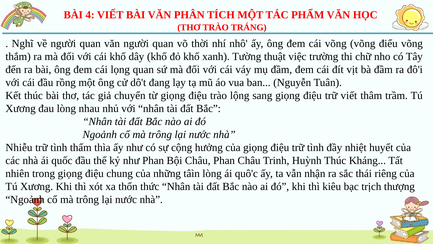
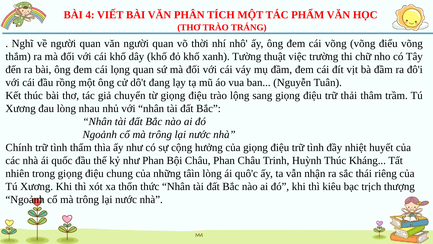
trữ viết: viết -> thải
Nhiễu: Nhiễu -> Chính
